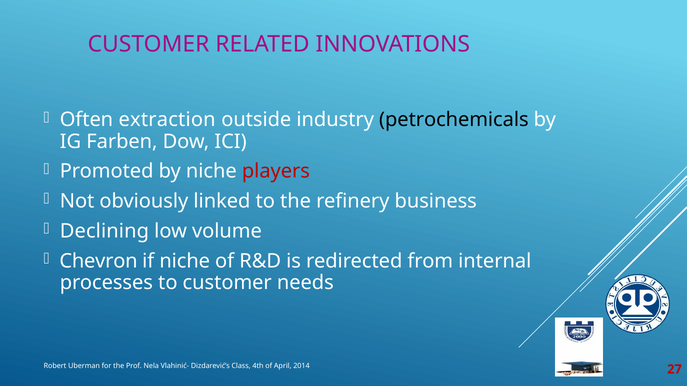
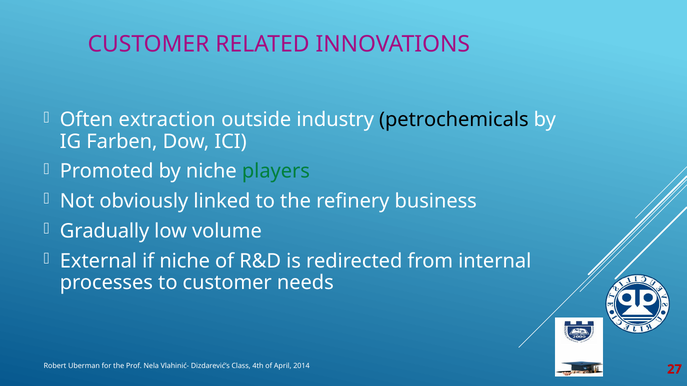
players colour: red -> green
Declining: Declining -> Gradually
Chevron: Chevron -> External
